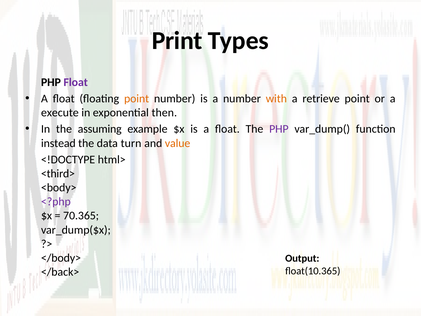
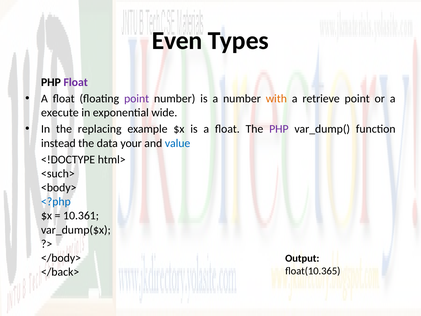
Print: Print -> Even
point at (137, 99) colour: orange -> purple
then: then -> wide
assuming: assuming -> replacing
turn: turn -> your
value colour: orange -> blue
<third>: <third> -> <such>
<?php colour: purple -> blue
70.365: 70.365 -> 10.361
